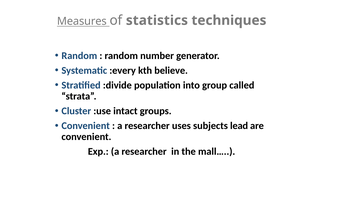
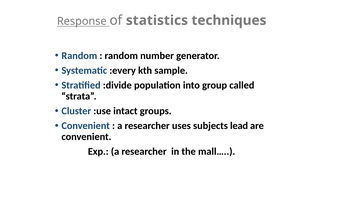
Measures: Measures -> Response
believe: believe -> sample
